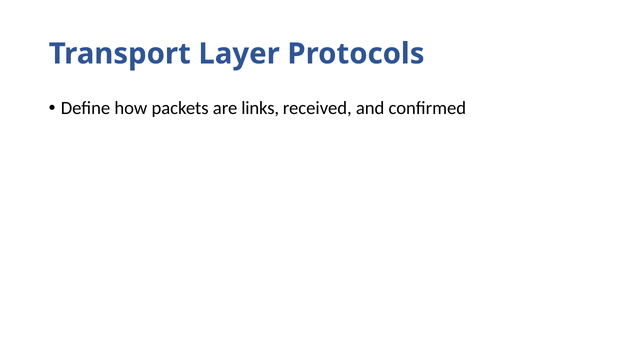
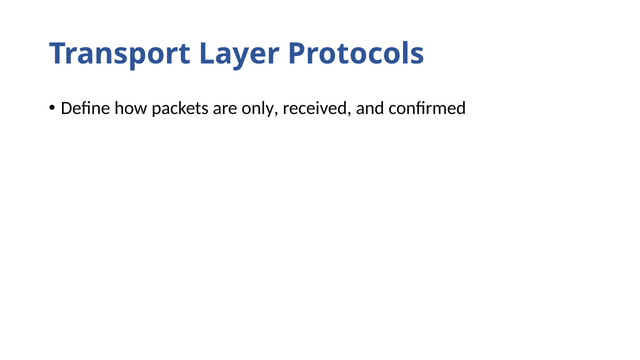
links: links -> only
